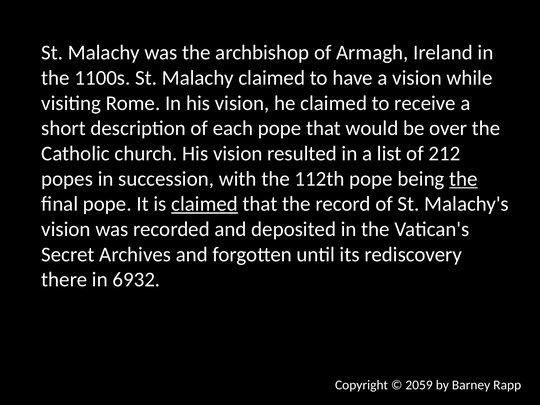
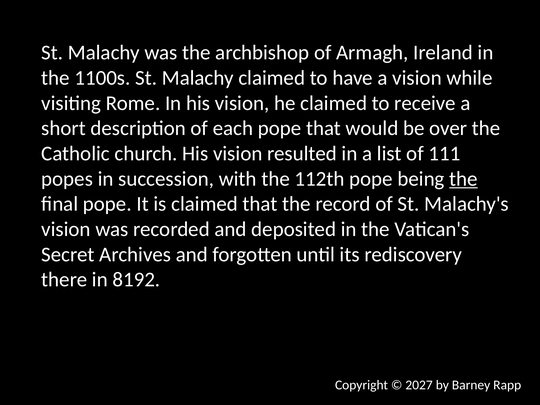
212: 212 -> 111
claimed at (205, 204) underline: present -> none
6932: 6932 -> 8192
2059: 2059 -> 2027
